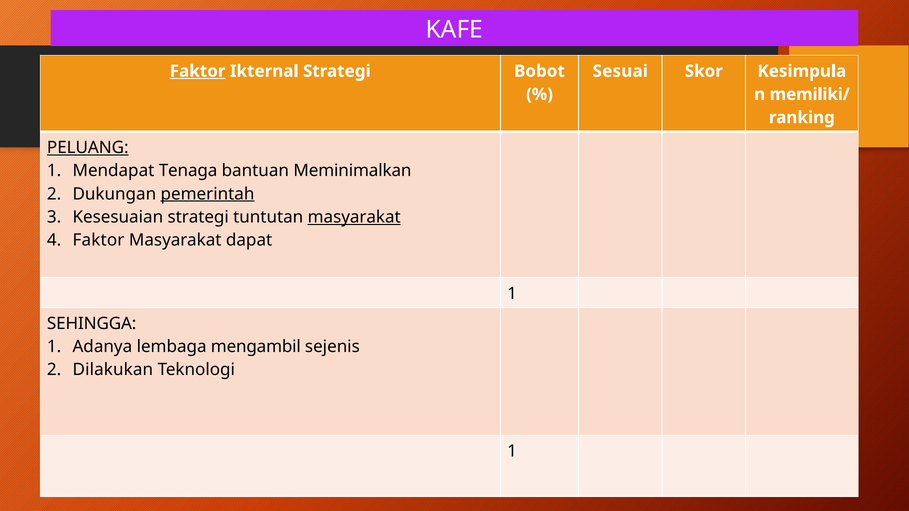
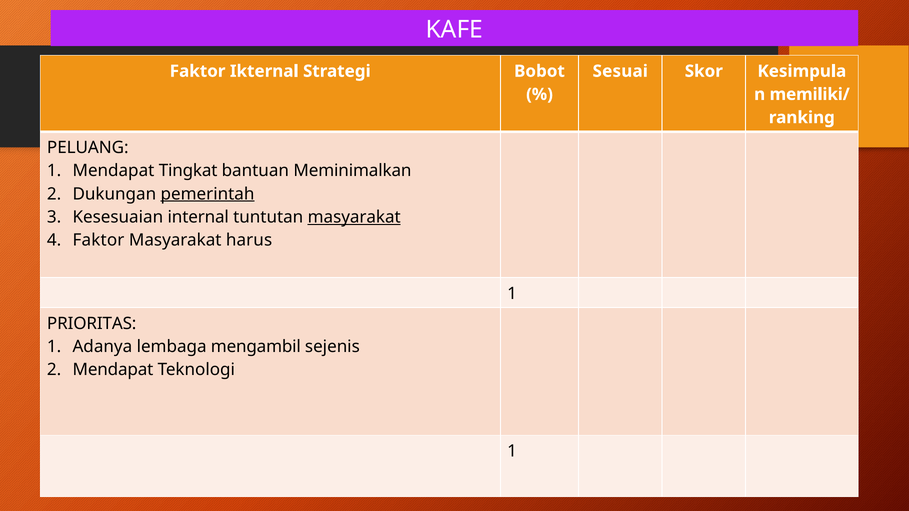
Faktor at (198, 71) underline: present -> none
PELUANG underline: present -> none
Tenaga: Tenaga -> Tingkat
Kesesuaian strategi: strategi -> internal
dapat: dapat -> harus
SEHINGGA: SEHINGGA -> PRIORITAS
Dilakukan at (113, 370): Dilakukan -> Mendapat
